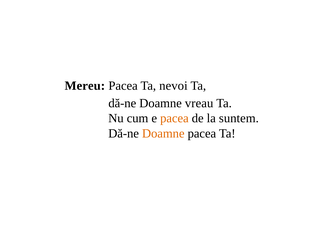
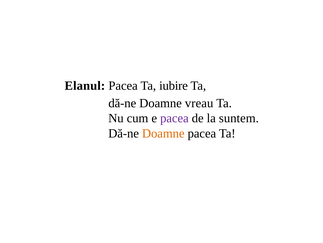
Mereu: Mereu -> Elanul
nevoi: nevoi -> iubire
pacea at (174, 118) colour: orange -> purple
